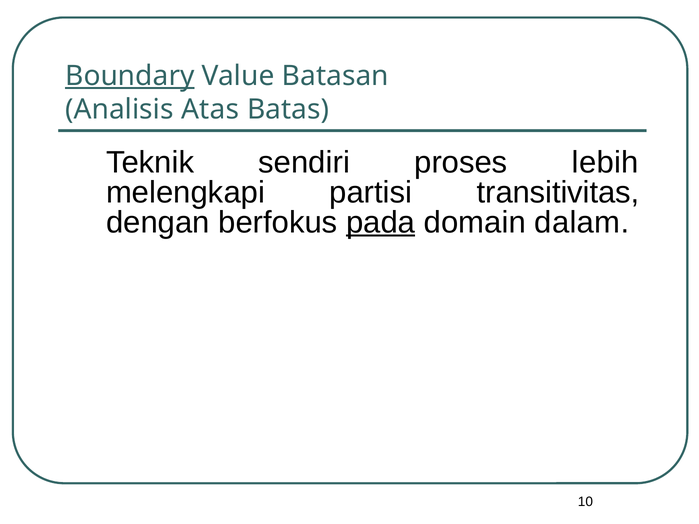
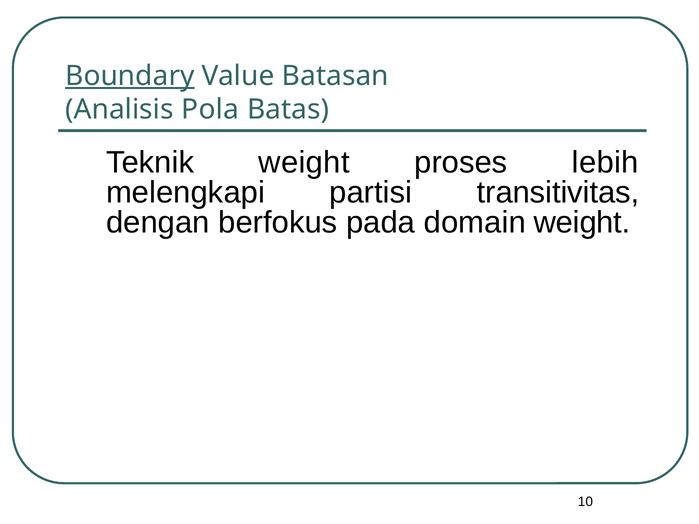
Atas: Atas -> Pola
Teknik sendiri: sendiri -> weight
pada underline: present -> none
domain dalam: dalam -> weight
